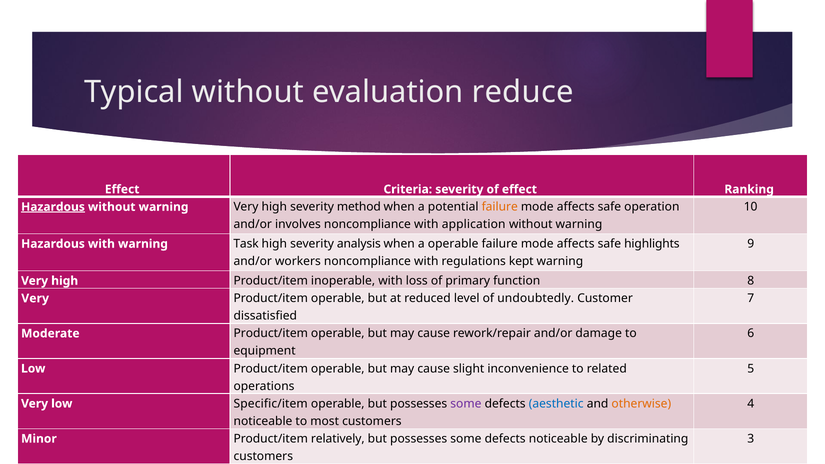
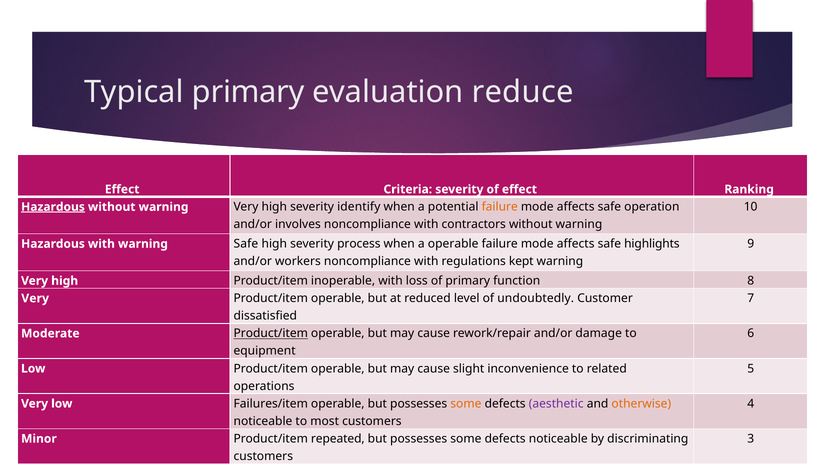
Typical without: without -> primary
method: method -> identify
application: application -> contractors
warning Task: Task -> Safe
analysis: analysis -> process
Product/item at (271, 333) underline: none -> present
Specific/item: Specific/item -> Failures/item
some at (466, 404) colour: purple -> orange
aesthetic colour: blue -> purple
relatively: relatively -> repeated
